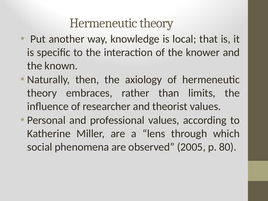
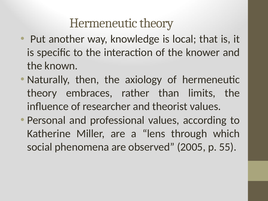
80: 80 -> 55
